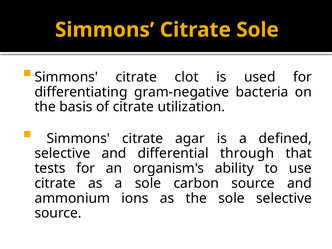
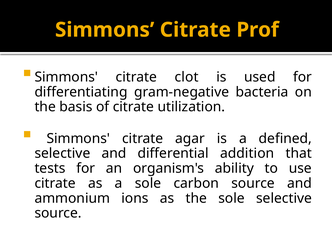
Citrate Sole: Sole -> Prof
through: through -> addition
